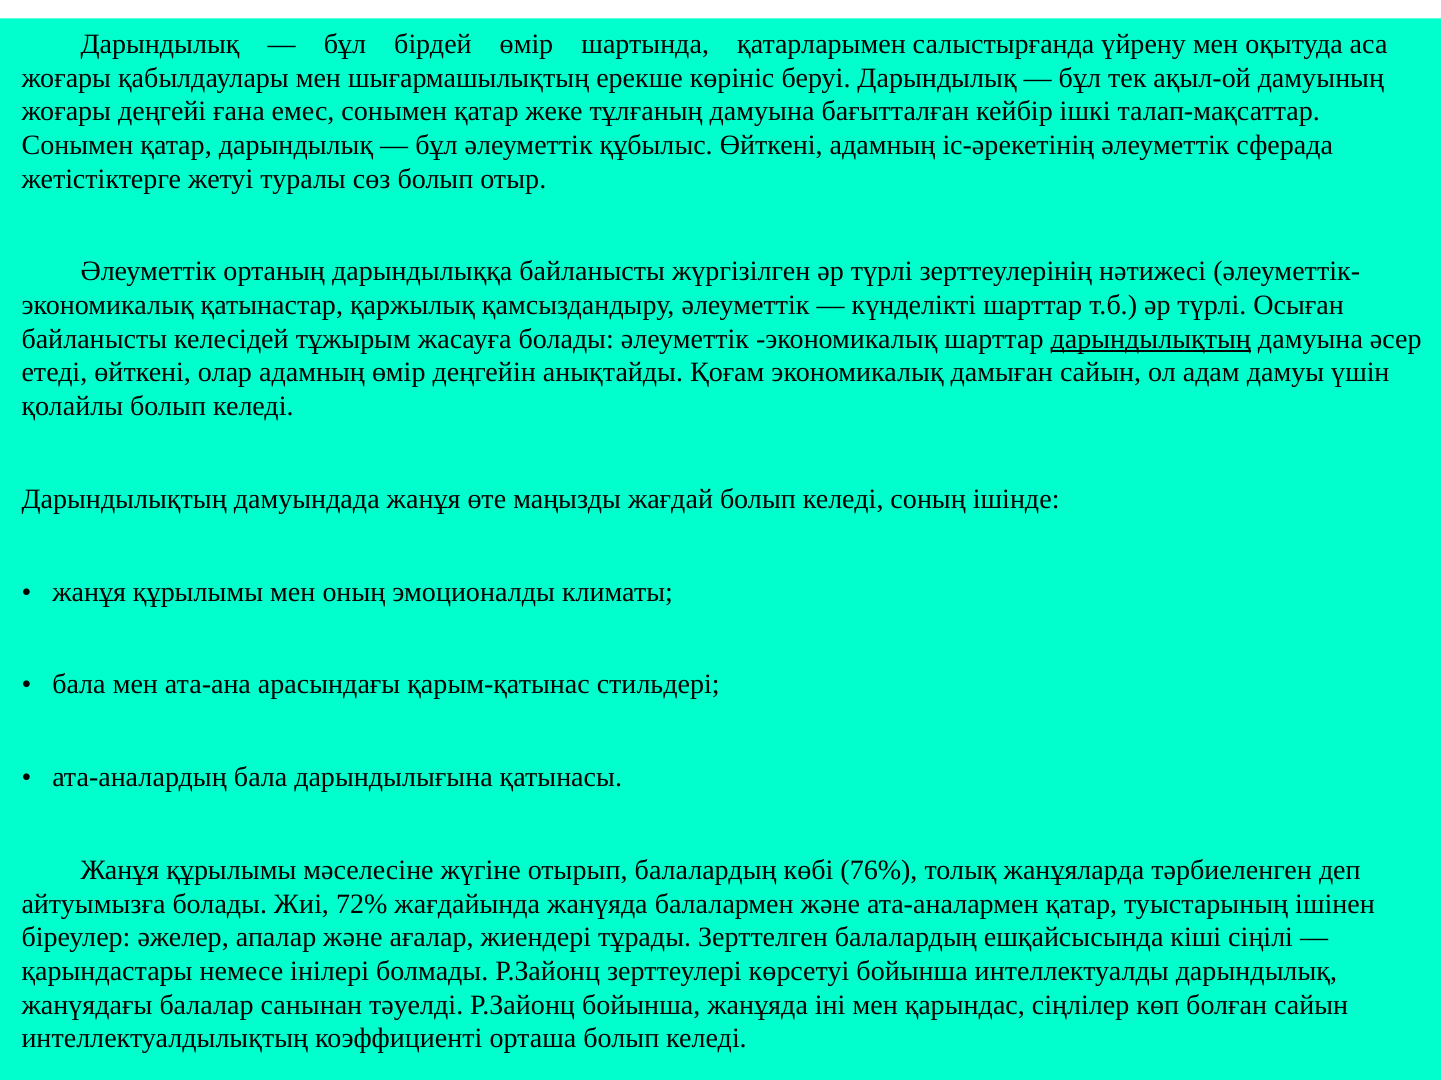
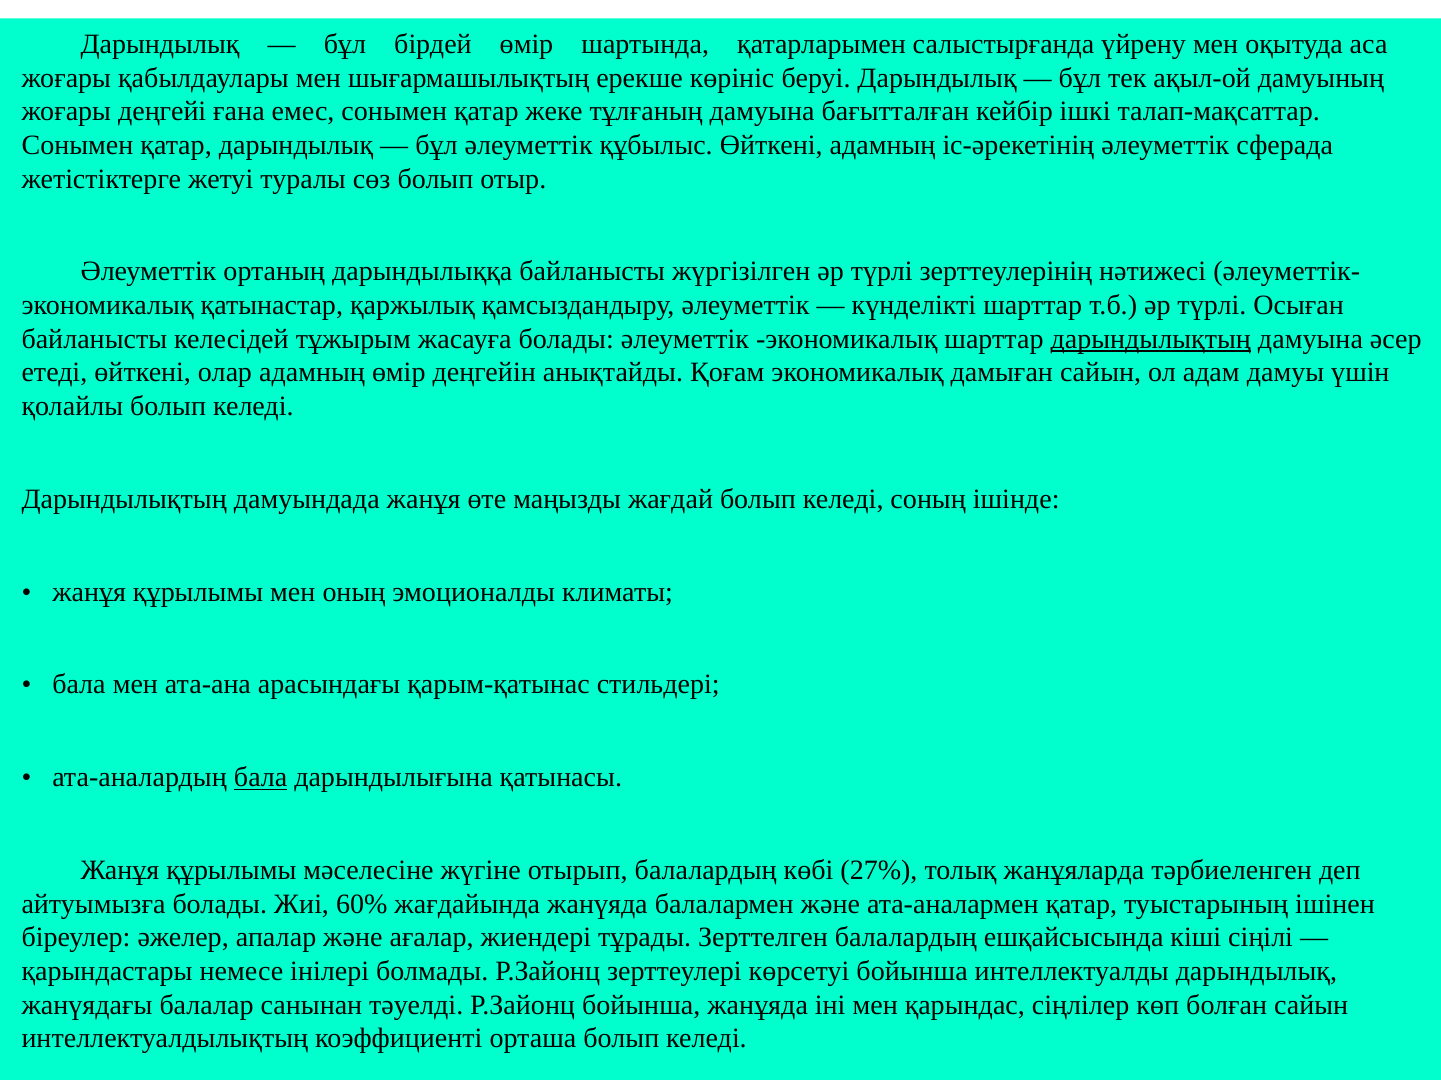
бала at (261, 778) underline: none -> present
76%: 76% -> 27%
72%: 72% -> 60%
